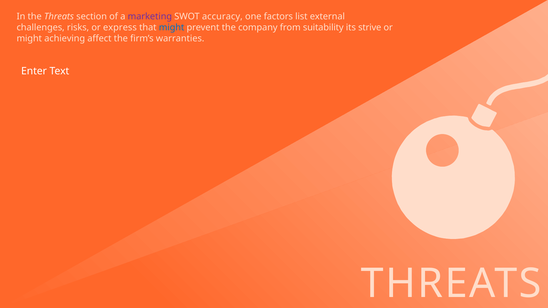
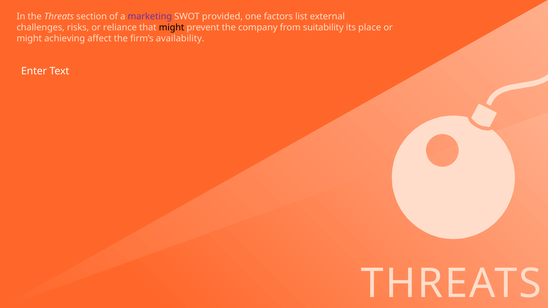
accuracy: accuracy -> provided
express: express -> reliance
might at (172, 28) colour: blue -> black
strive: strive -> place
warranties: warranties -> availability
